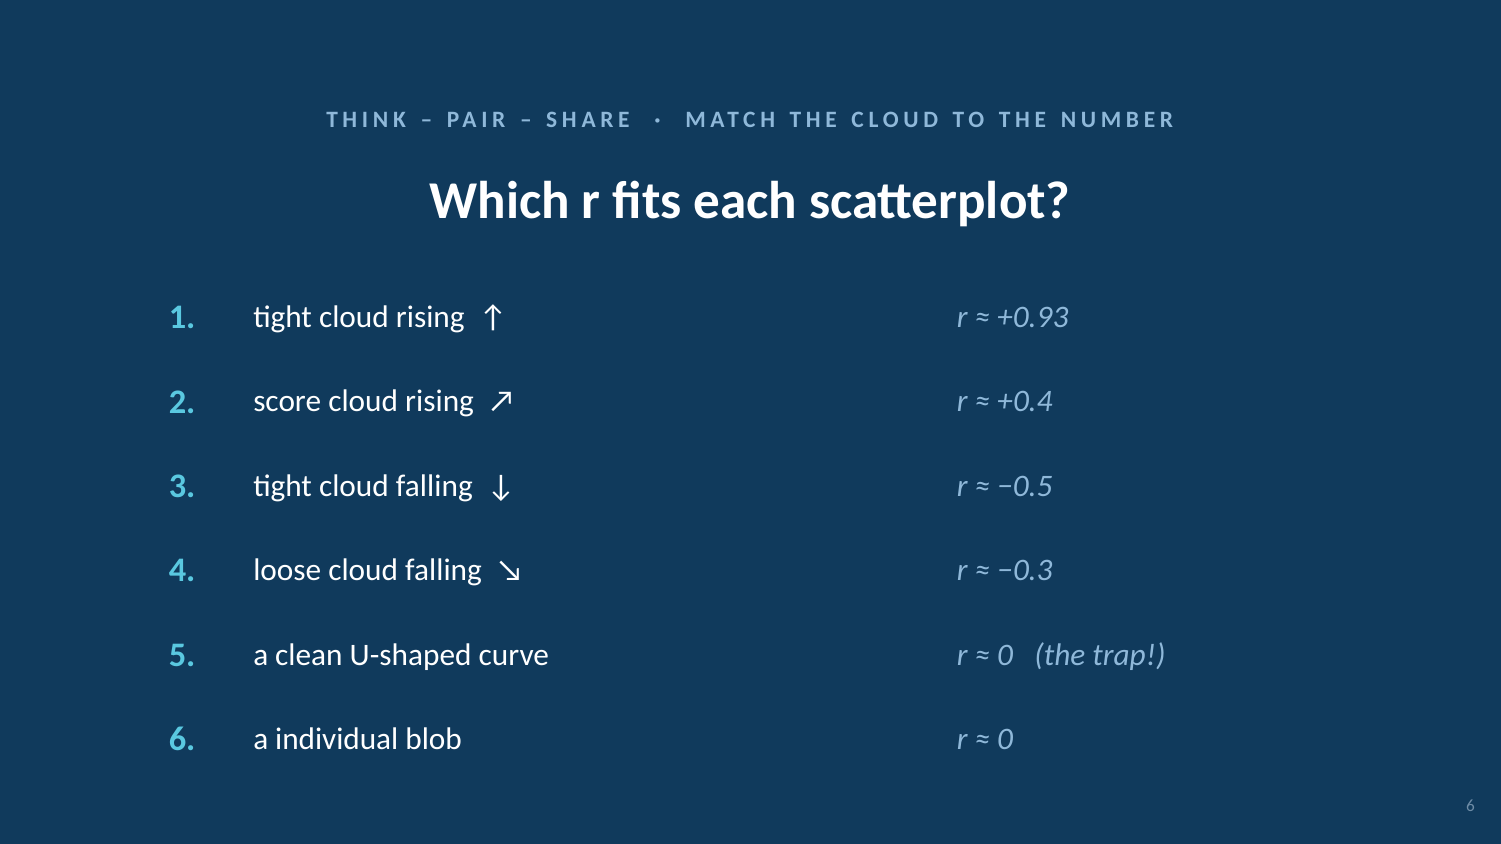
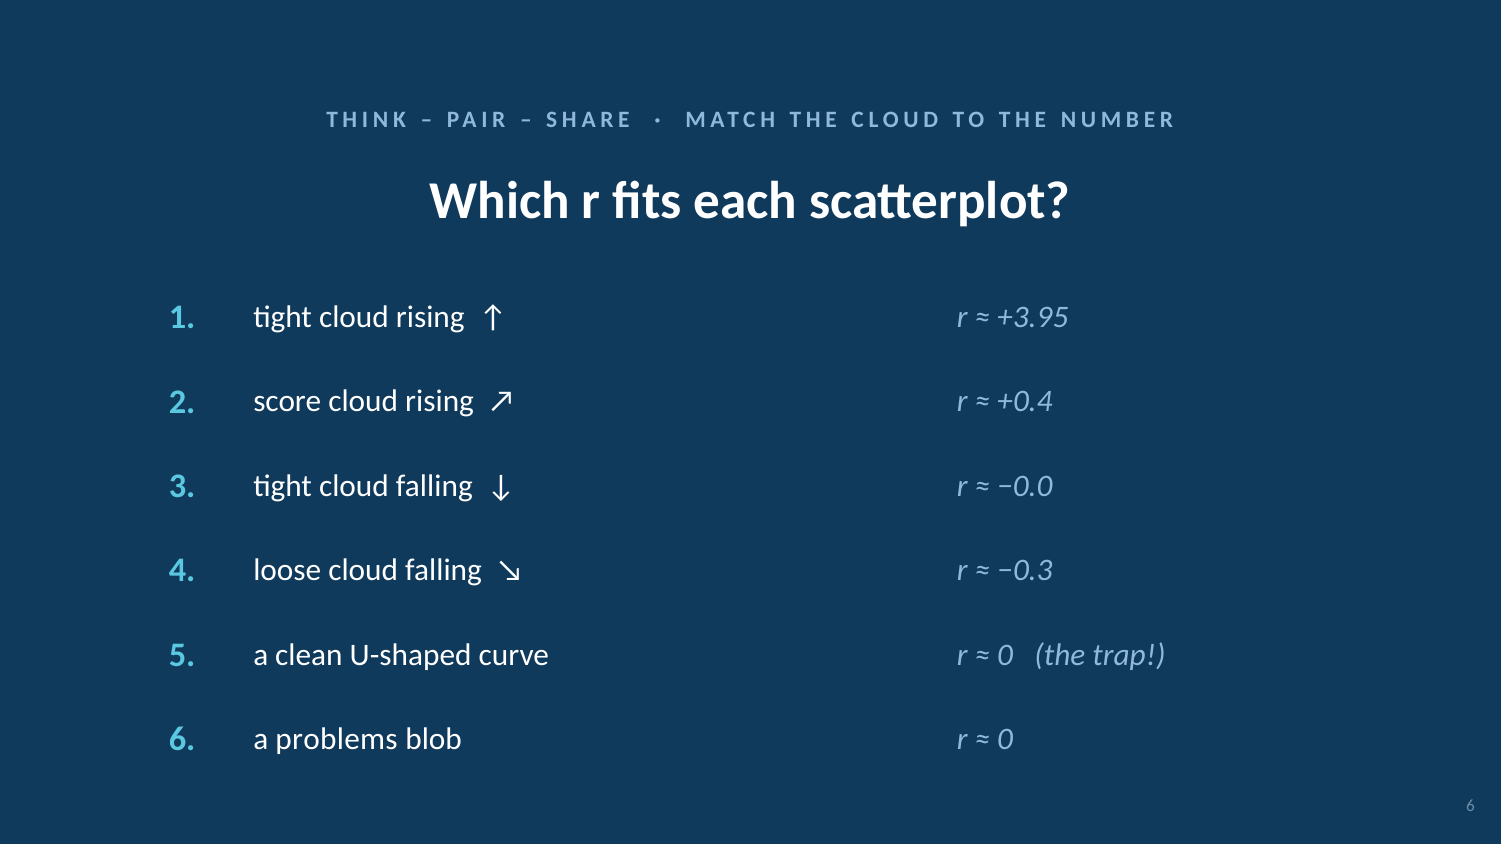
+0.93: +0.93 -> +3.95
−0.5: −0.5 -> −0.0
individual: individual -> problems
